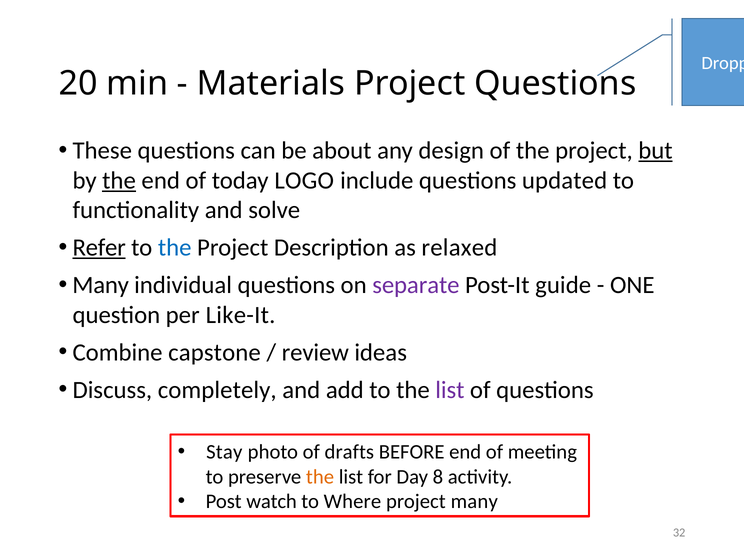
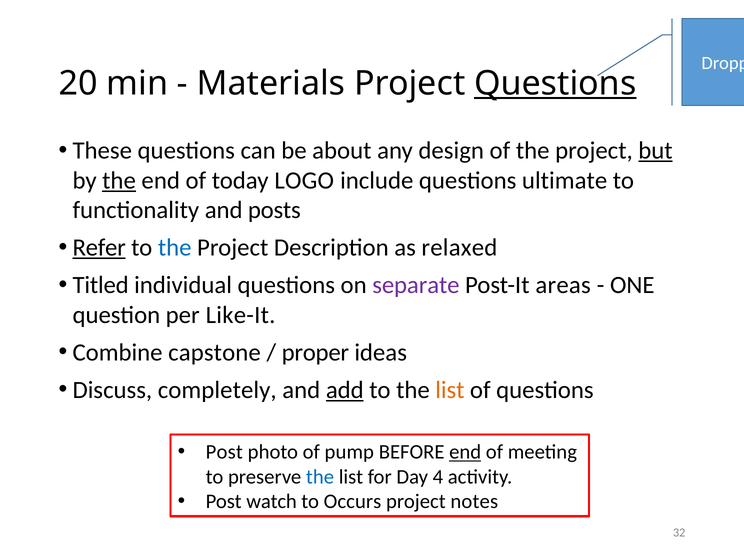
Questions at (555, 83) underline: none -> present
updated: updated -> ultimate
solve: solve -> posts
Many at (101, 285): Many -> Titled
guide: guide -> areas
review: review -> proper
add underline: none -> present
list at (450, 390) colour: purple -> orange
Stay at (224, 452): Stay -> Post
drafts: drafts -> pump
end at (465, 452) underline: none -> present
the at (320, 477) colour: orange -> blue
8: 8 -> 4
Where: Where -> Occurs
project many: many -> notes
